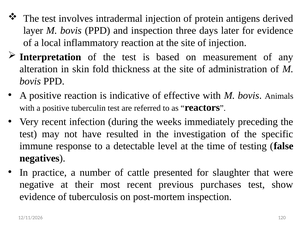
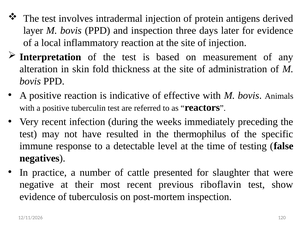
investigation: investigation -> thermophilus
purchases: purchases -> riboflavin
